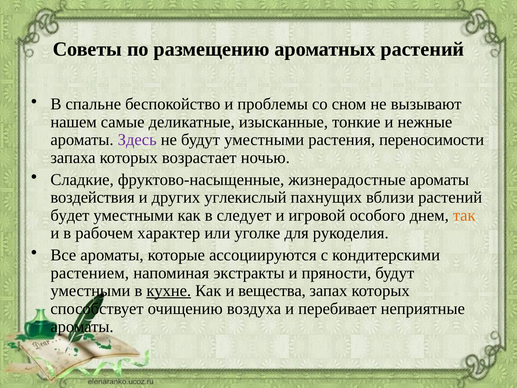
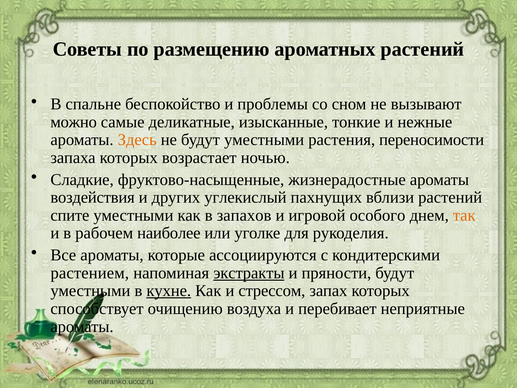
нашем: нашем -> можно
Здесь colour: purple -> orange
будет: будет -> спите
следует: следует -> запахов
характер: характер -> наиболее
экстракты underline: none -> present
вещества: вещества -> стрессом
